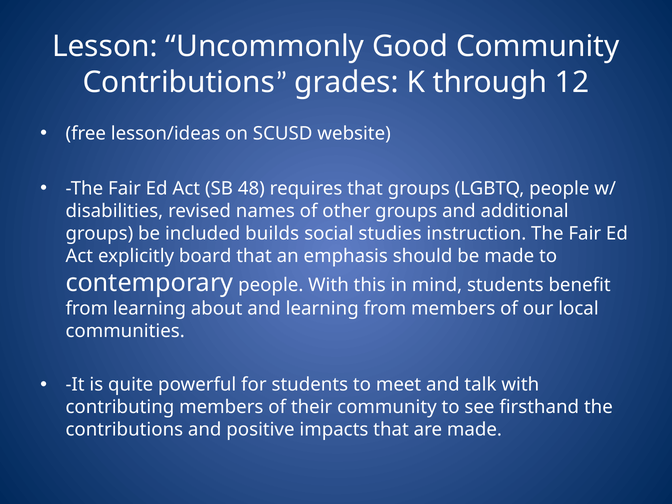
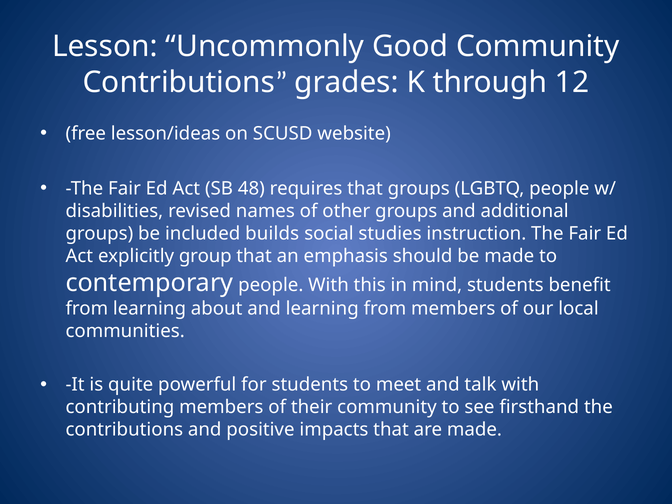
board: board -> group
